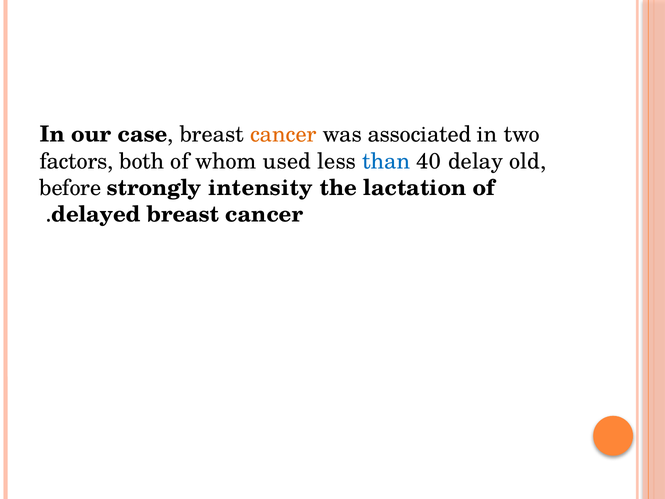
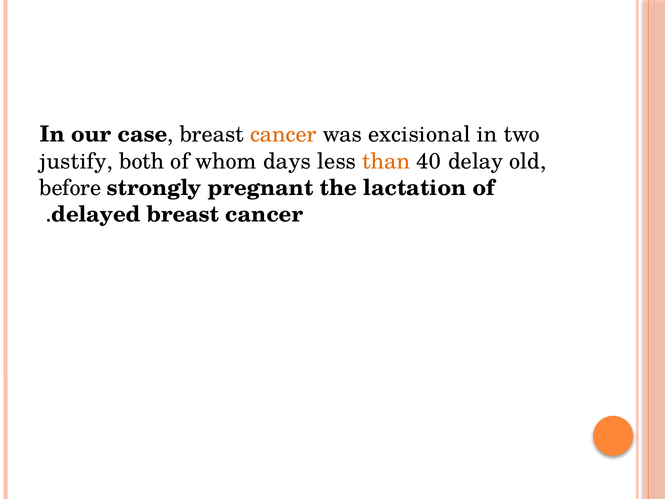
associated: associated -> excisional
factors: factors -> justify
used: used -> days
than colour: blue -> orange
intensity: intensity -> pregnant
